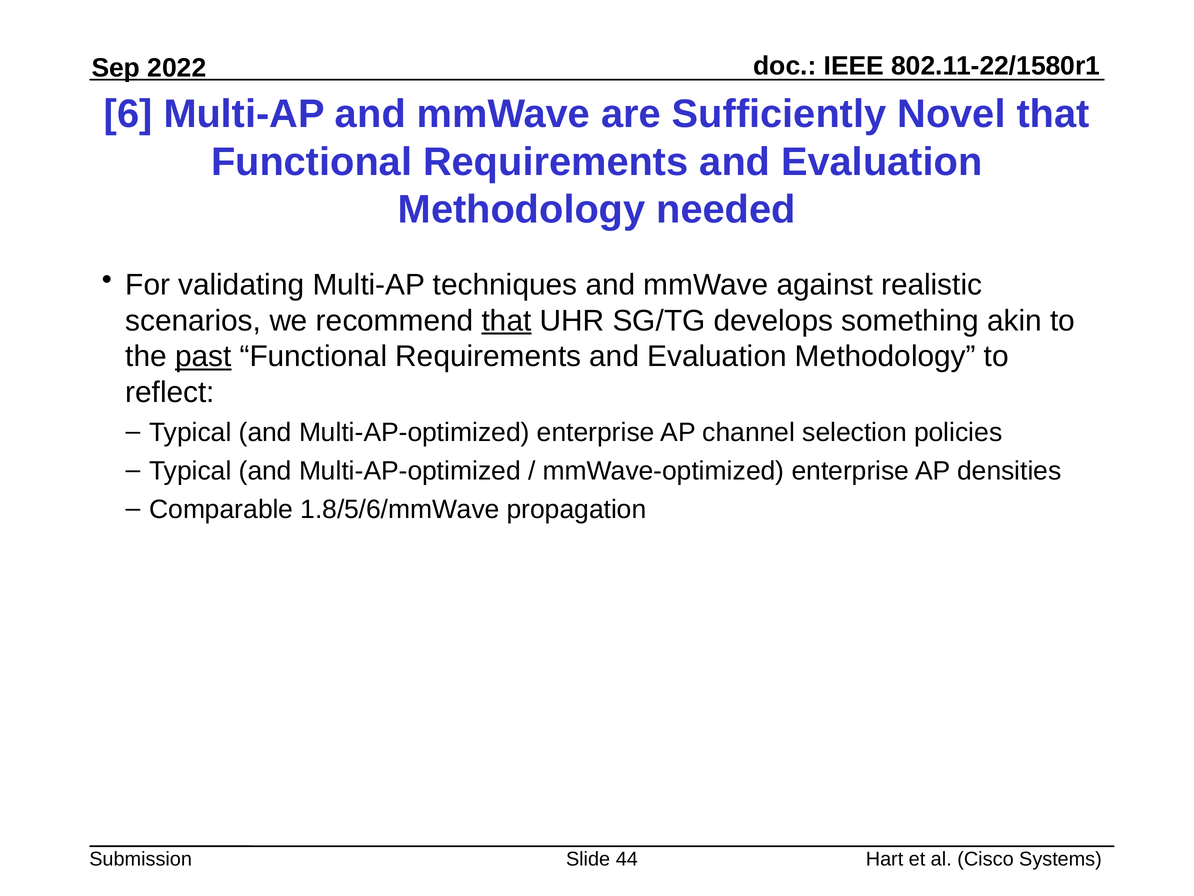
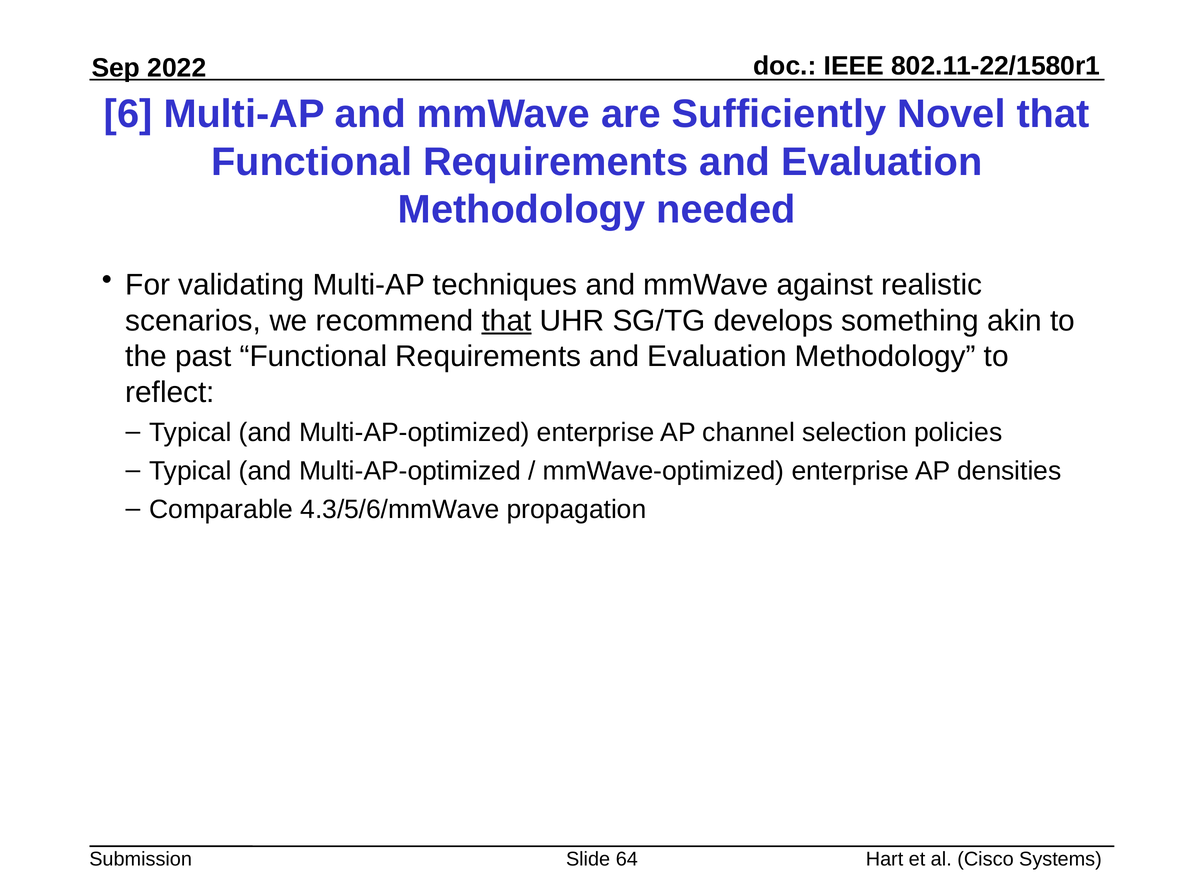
past underline: present -> none
1.8/5/6/mmWave: 1.8/5/6/mmWave -> 4.3/5/6/mmWave
44: 44 -> 64
